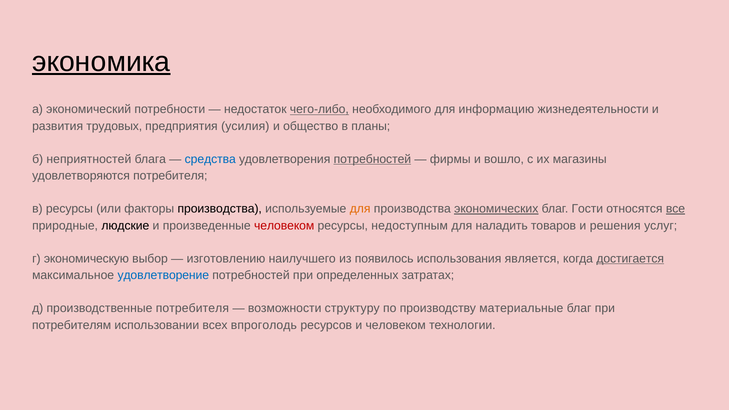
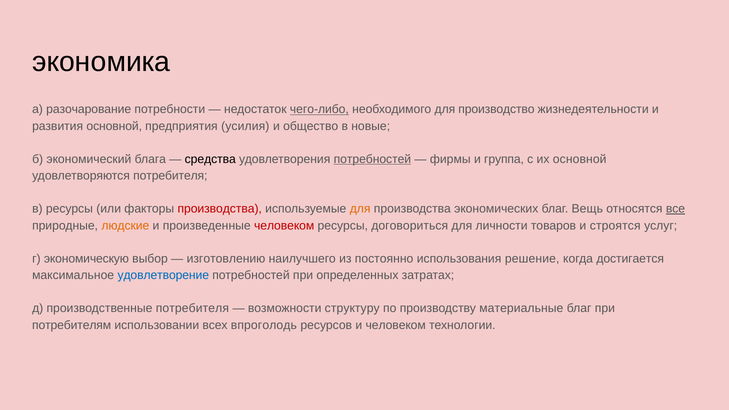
экономика underline: present -> none
экономический: экономический -> разочарование
информацию: информацию -> производство
развития трудовых: трудовых -> основной
планы: планы -> новые
неприятностей: неприятностей -> экономический
средства colour: blue -> black
вошло: вошло -> группа
их магазины: магазины -> основной
производства at (220, 209) colour: black -> red
экономических underline: present -> none
Гости: Гости -> Вещь
людские colour: black -> orange
недоступным: недоступным -> договориться
наладить: наладить -> личности
решения: решения -> строятся
появилось: появилось -> постоянно
является: является -> решение
достигается underline: present -> none
